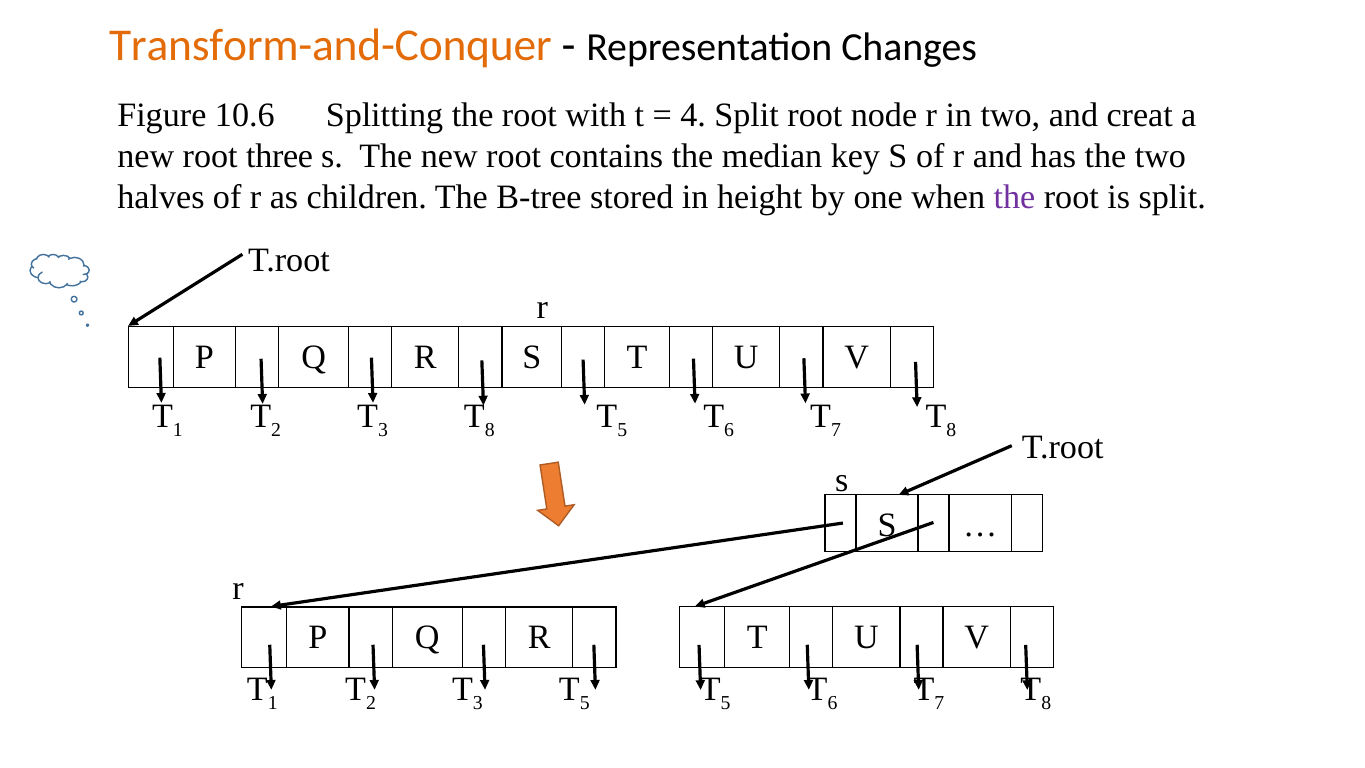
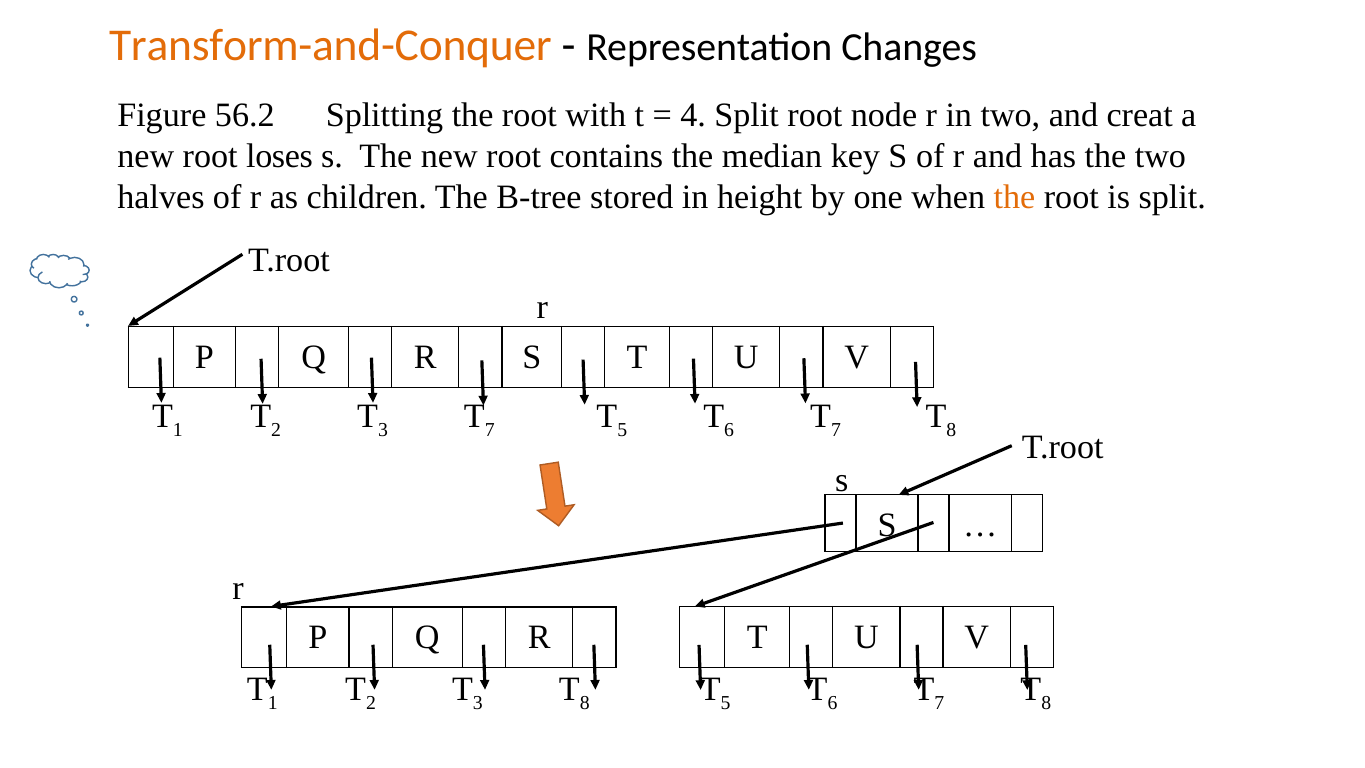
10.6: 10.6 -> 56.2
three: three -> loses
the at (1015, 197) colour: purple -> orange
8 at (490, 430): 8 -> 7
5 at (585, 703): 5 -> 8
